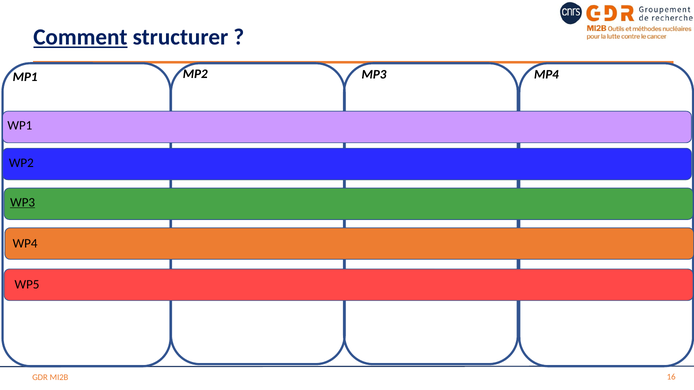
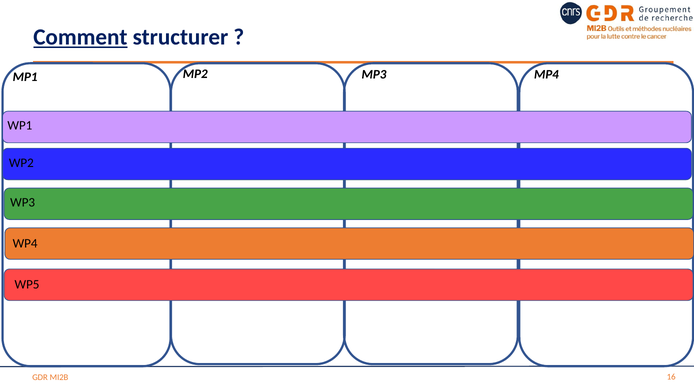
WP3 underline: present -> none
